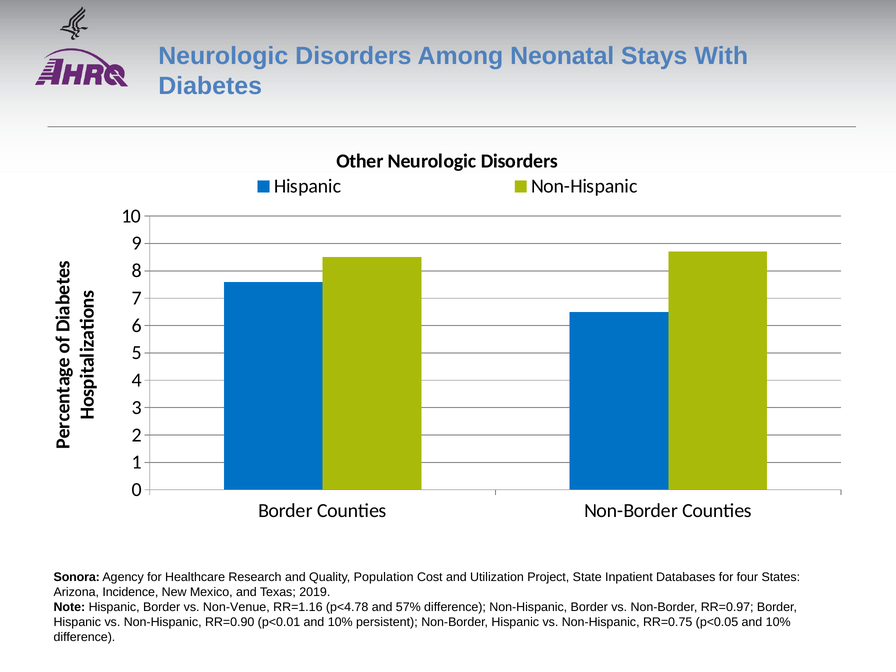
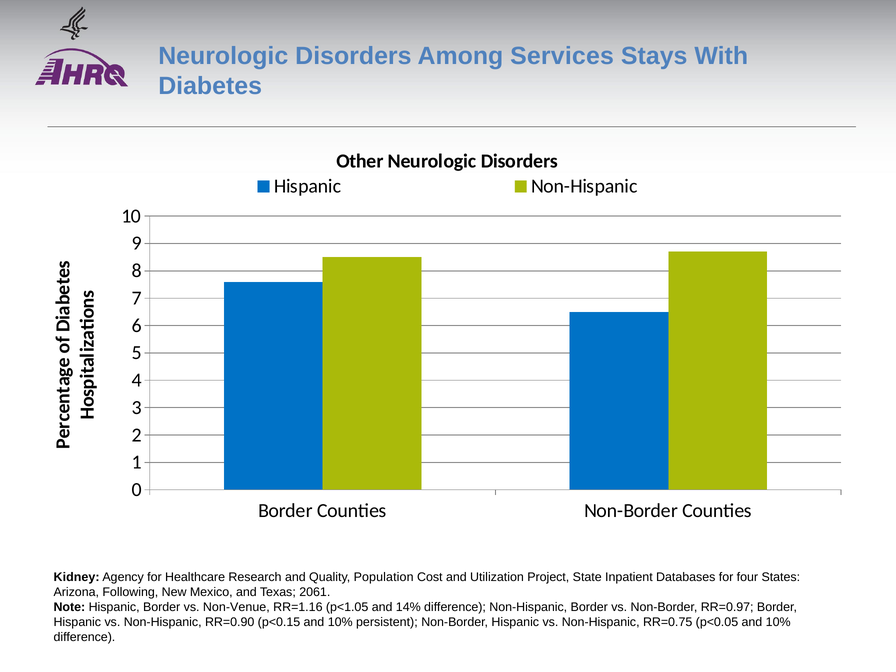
Neonatal: Neonatal -> Services
Sonora: Sonora -> Kidney
Incidence: Incidence -> Following
2019: 2019 -> 2061
p<4.78: p<4.78 -> p<1.05
57%: 57% -> 14%
p<0.01: p<0.01 -> p<0.15
